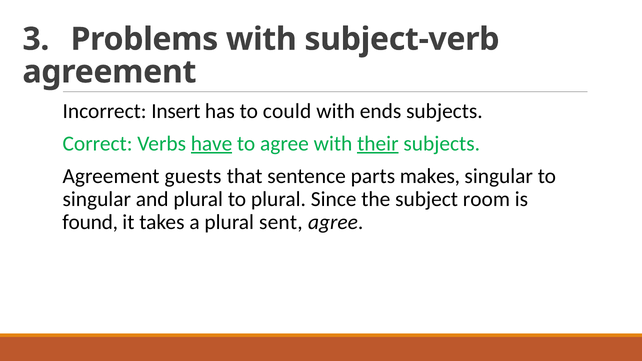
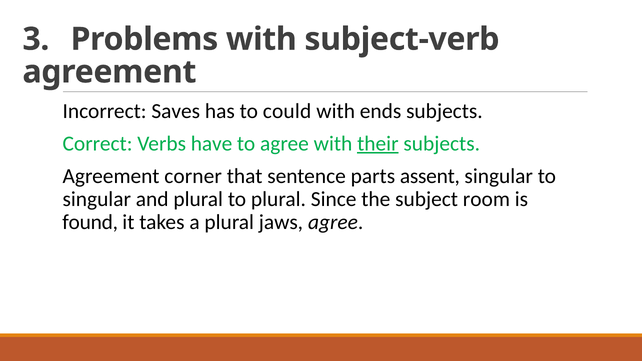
Insert: Insert -> Saves
have underline: present -> none
guests: guests -> corner
makes: makes -> assent
sent: sent -> jaws
